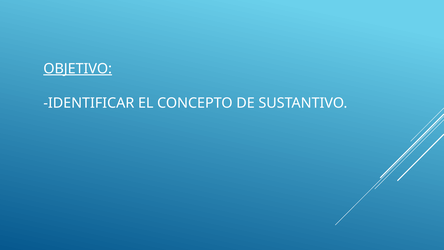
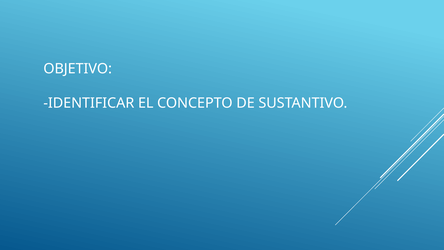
OBJETIVO underline: present -> none
